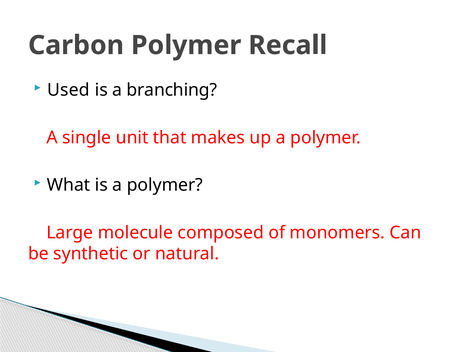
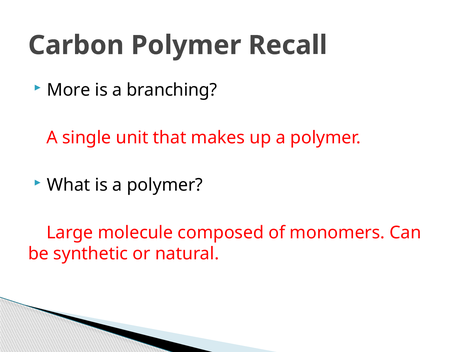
Used: Used -> More
